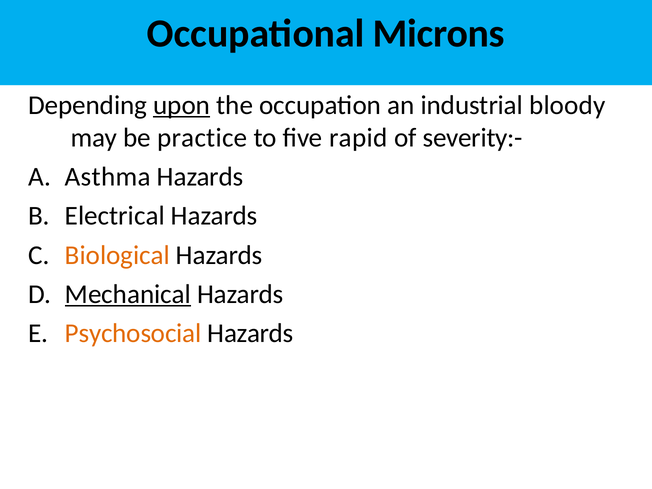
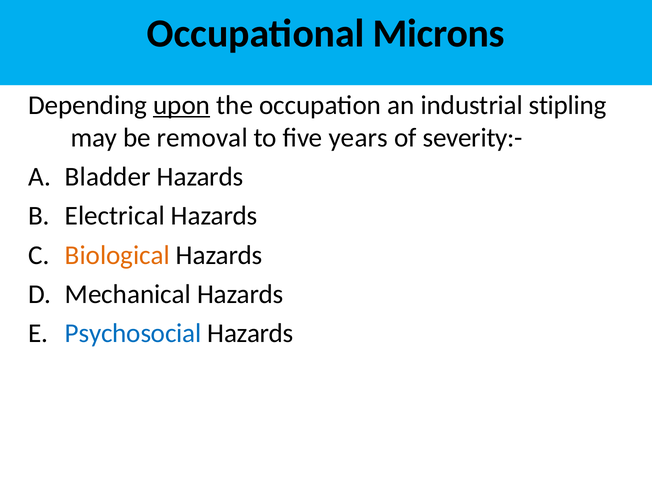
bloody: bloody -> stipling
practice: practice -> removal
rapid: rapid -> years
Asthma: Asthma -> Bladder
Mechanical underline: present -> none
Psychosocial colour: orange -> blue
